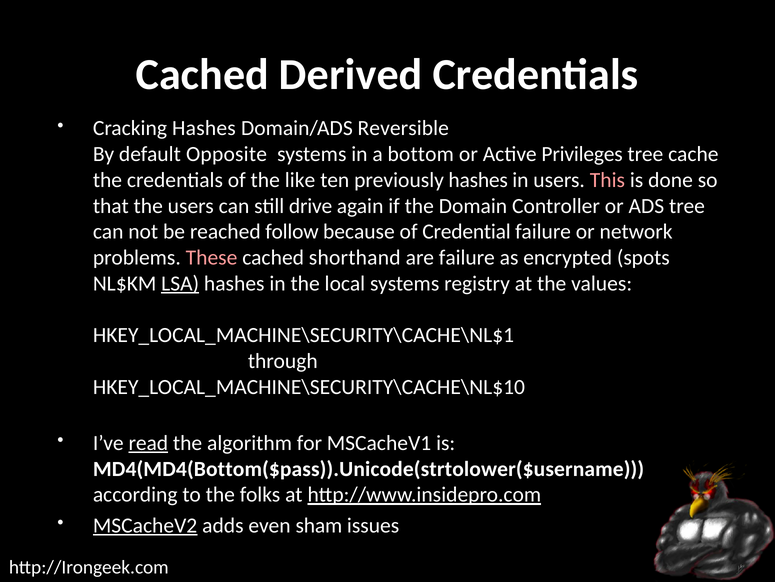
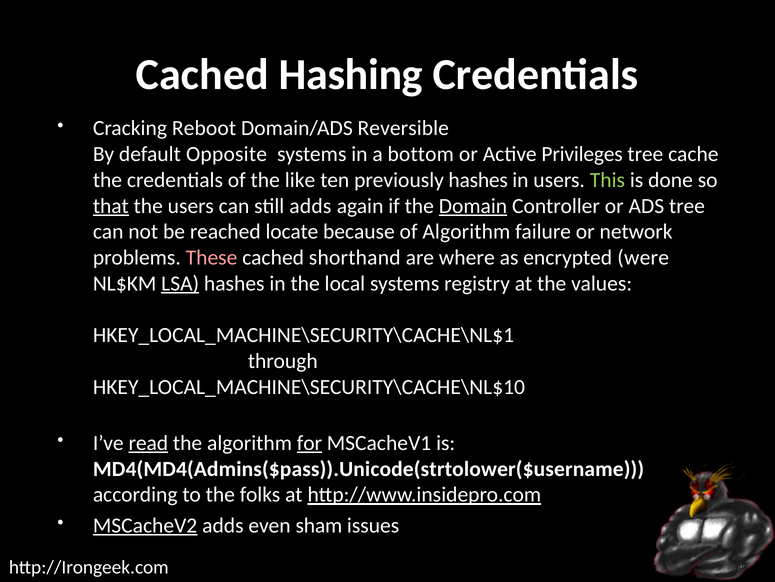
Derived: Derived -> Hashing
Cracking Hashes: Hashes -> Reboot
This colour: pink -> light green
that underline: none -> present
still drive: drive -> adds
Domain underline: none -> present
follow: follow -> locate
of Credential: Credential -> Algorithm
are failure: failure -> where
spots: spots -> were
for underline: none -> present
MD4(MD4(Bottom($pass)).Unicode(strtolower($username: MD4(MD4(Bottom($pass)).Unicode(strtolower($username -> MD4(MD4(Admins($pass)).Unicode(strtolower($username
